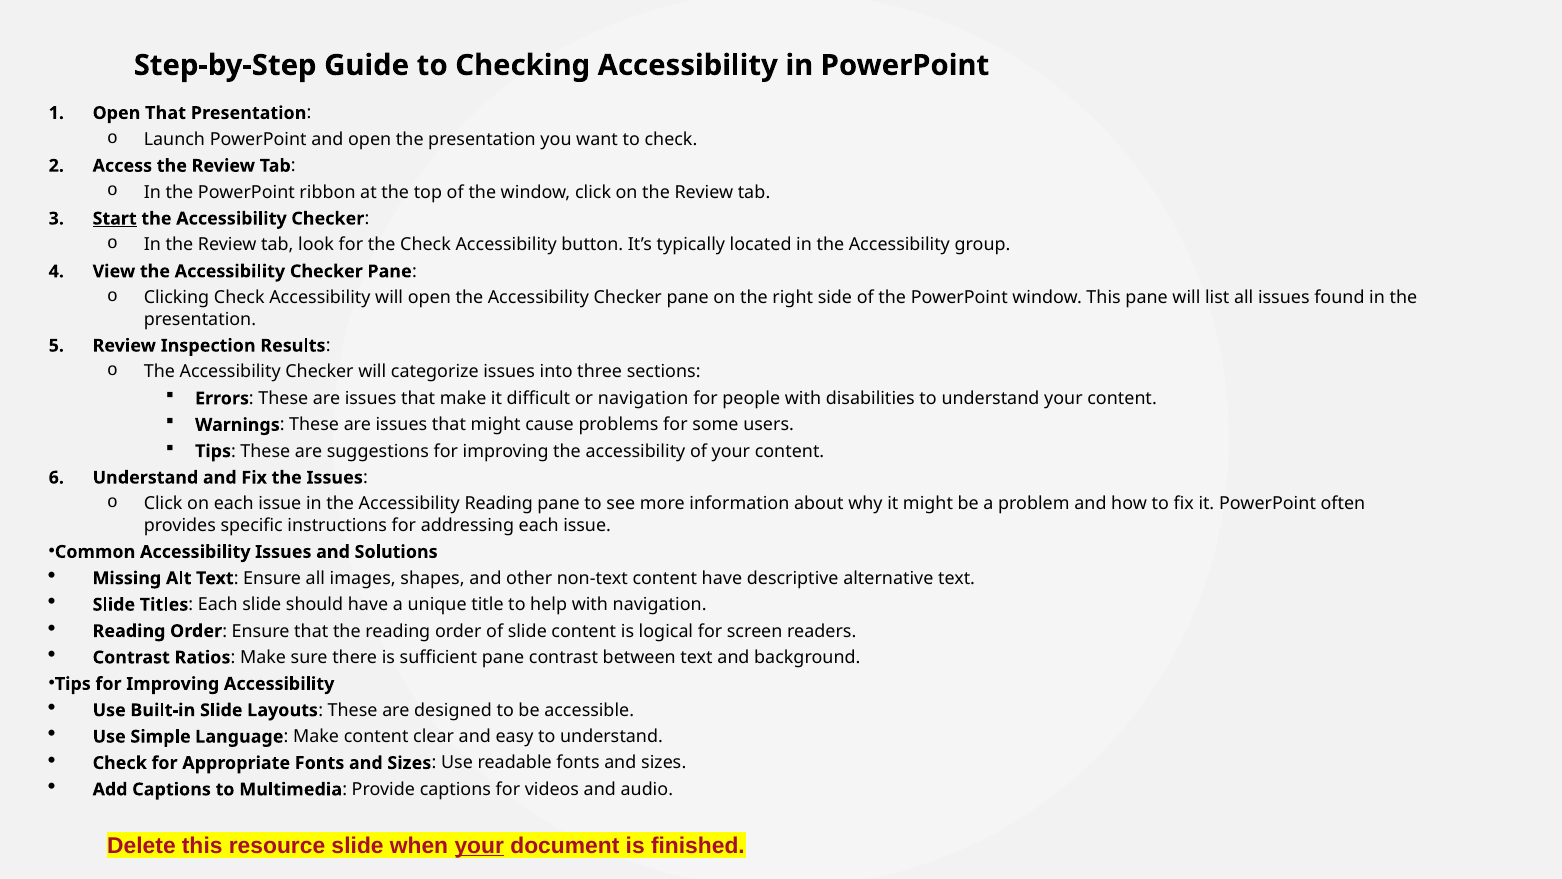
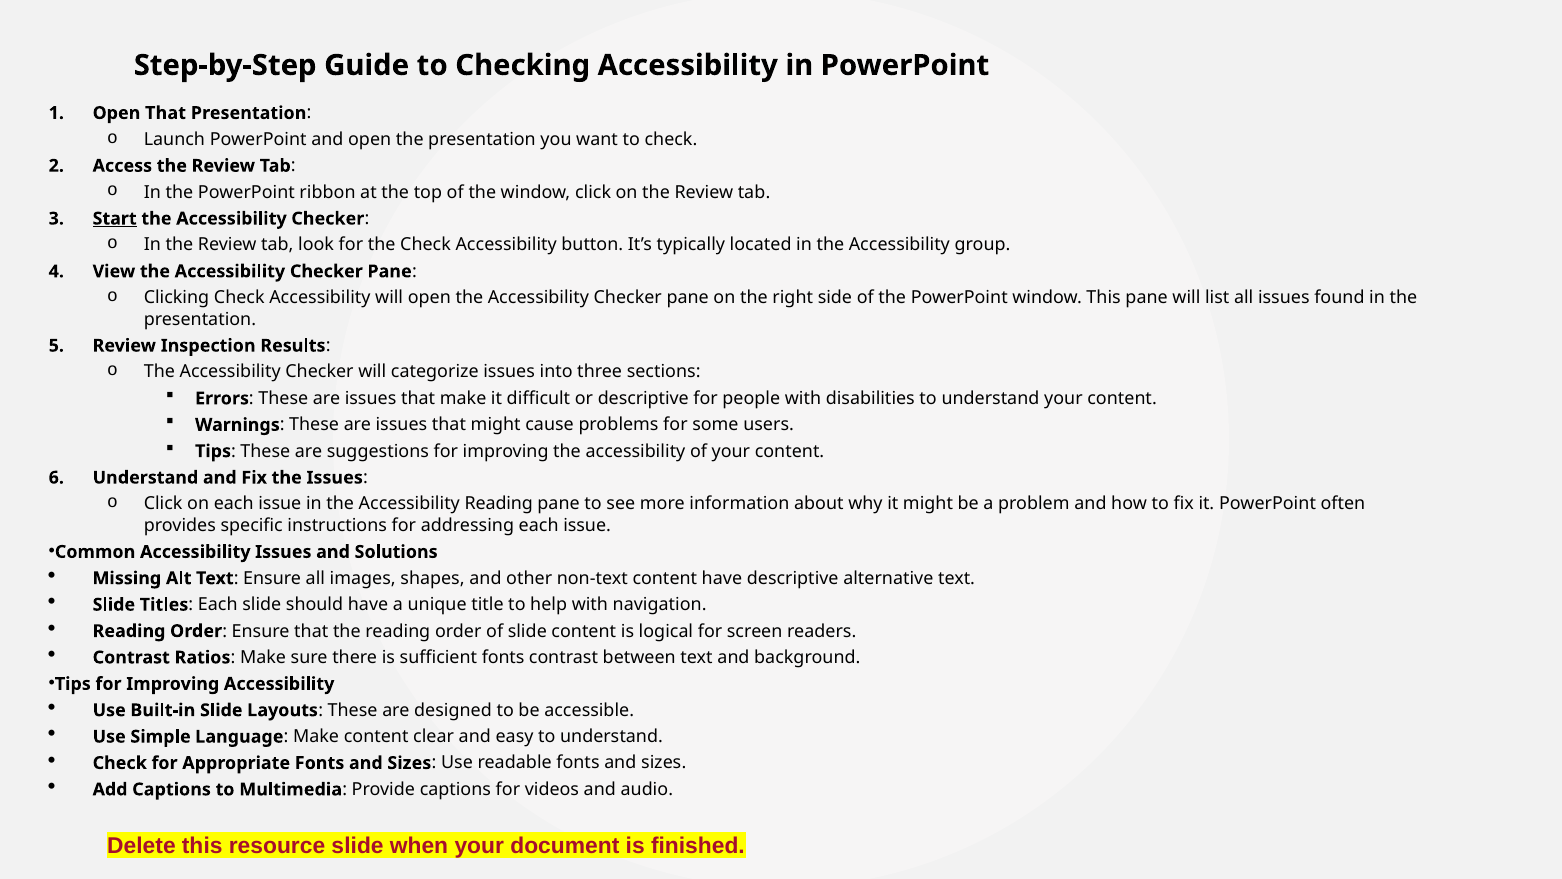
or navigation: navigation -> descriptive
sufficient pane: pane -> fonts
your at (479, 845) underline: present -> none
